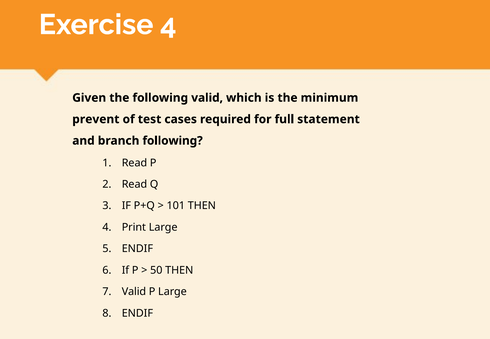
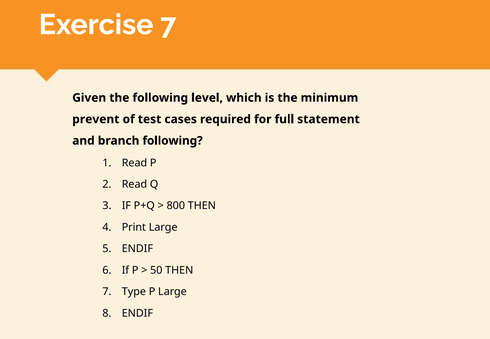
Exercise 4: 4 -> 7
following valid: valid -> level
101: 101 -> 800
Valid at (134, 292): Valid -> Type
